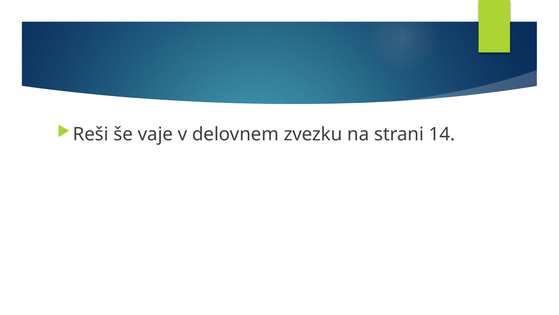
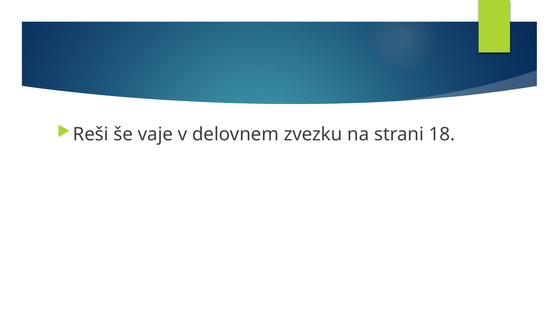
14: 14 -> 18
